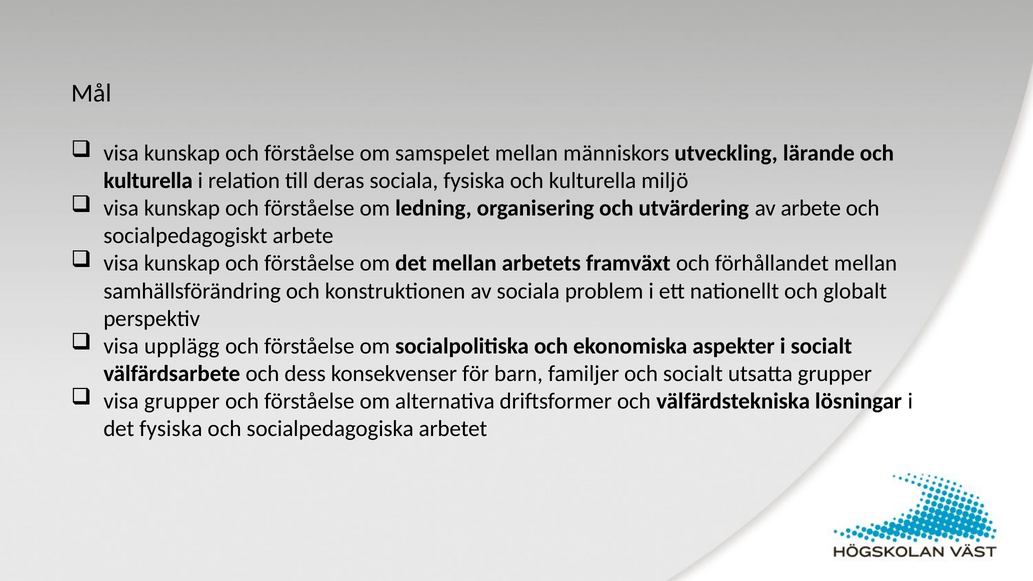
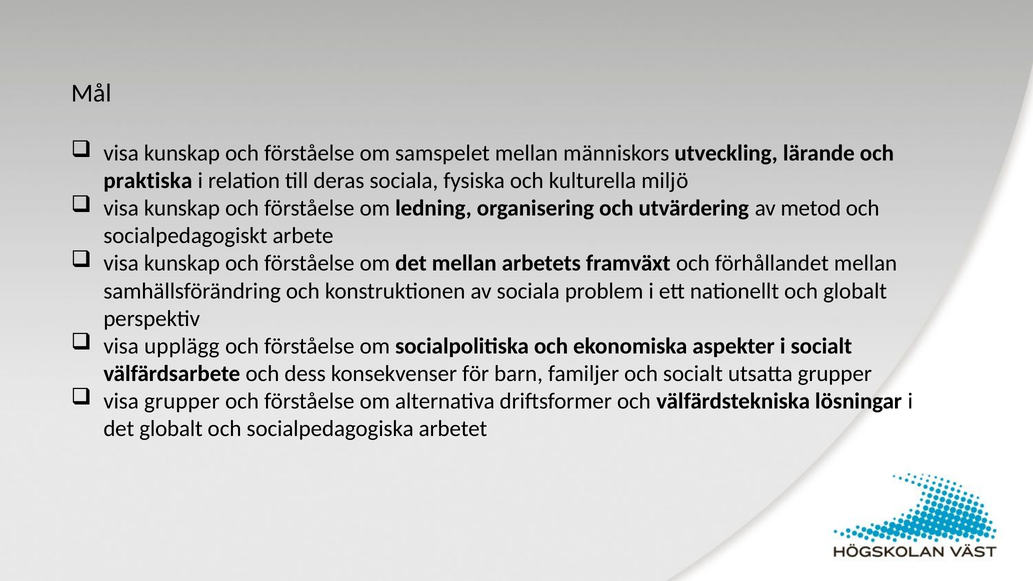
kulturella at (148, 181): kulturella -> praktiska
av arbete: arbete -> metod
det fysiska: fysiska -> globalt
